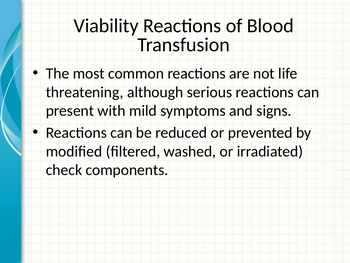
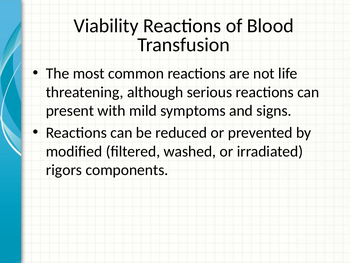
check: check -> rigors
